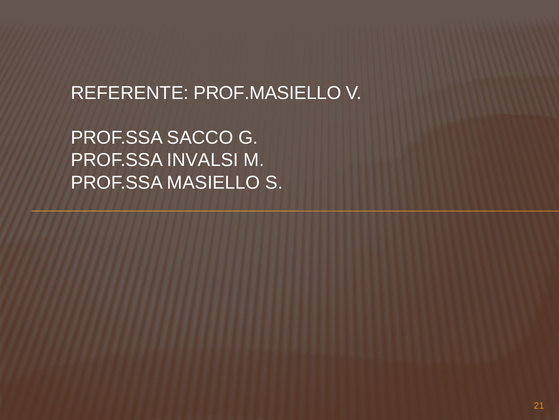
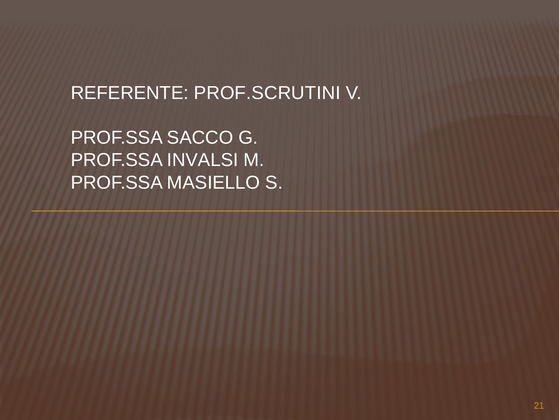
PROF.MASIELLO: PROF.MASIELLO -> PROF.SCRUTINI
